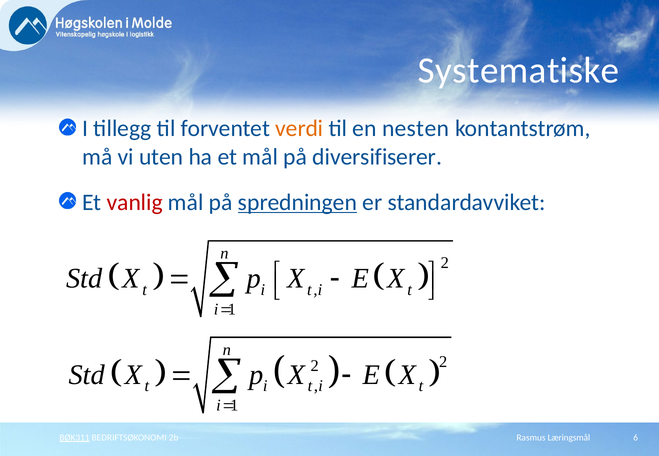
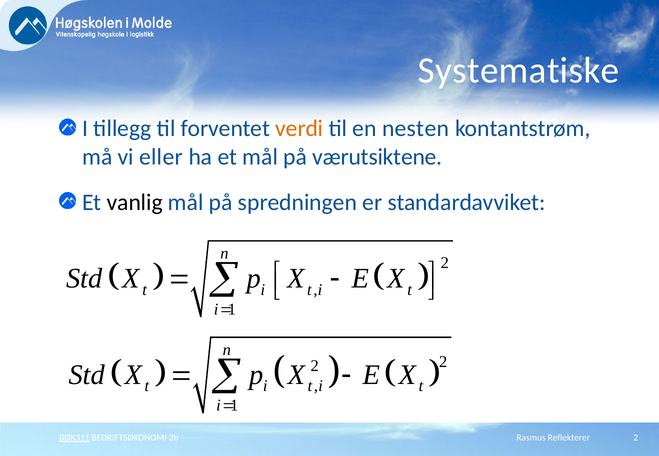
uten: uten -> eller
diversifiserer: diversifiserer -> værutsiktene
vanlig colour: red -> black
spredningen underline: present -> none
2b 6: 6 -> 2
Læringsmål: Læringsmål -> Reflekterer
